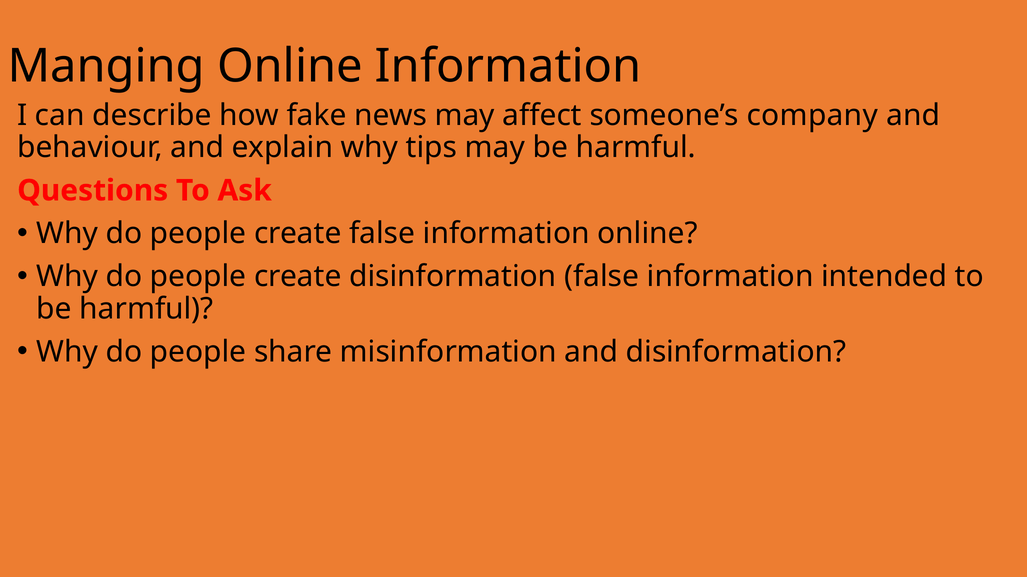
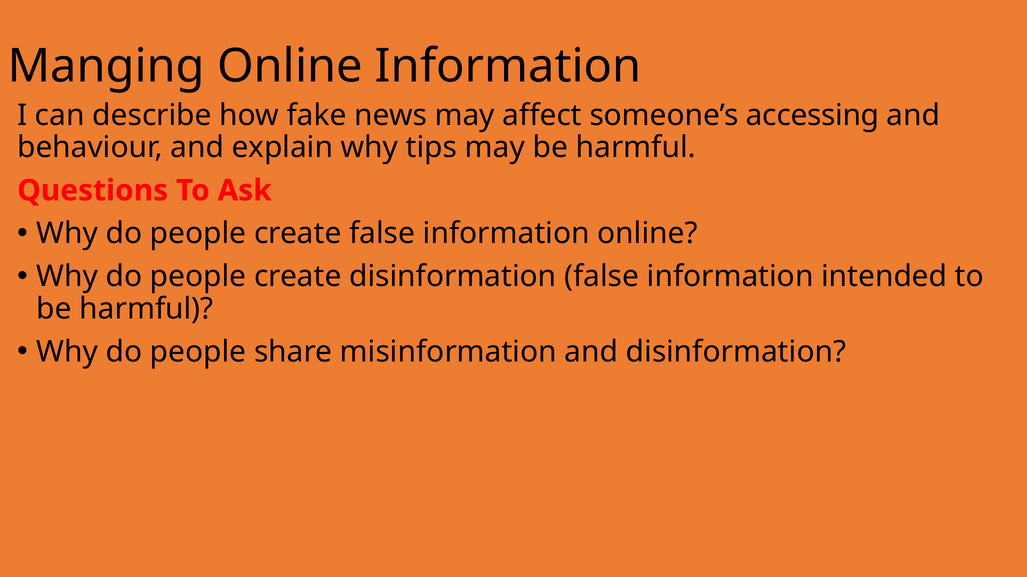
company: company -> accessing
